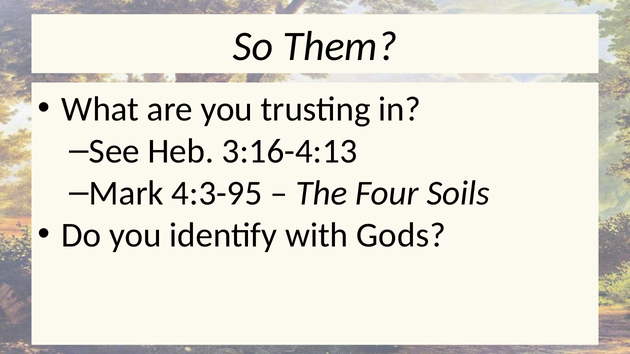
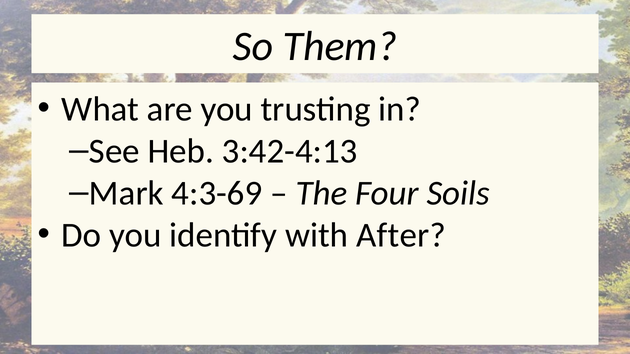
3:16-4:13: 3:16-4:13 -> 3:42-4:13
4:3-95: 4:3-95 -> 4:3-69
Gods: Gods -> After
